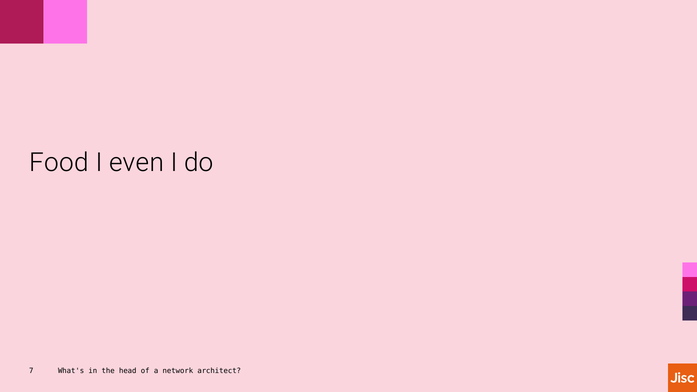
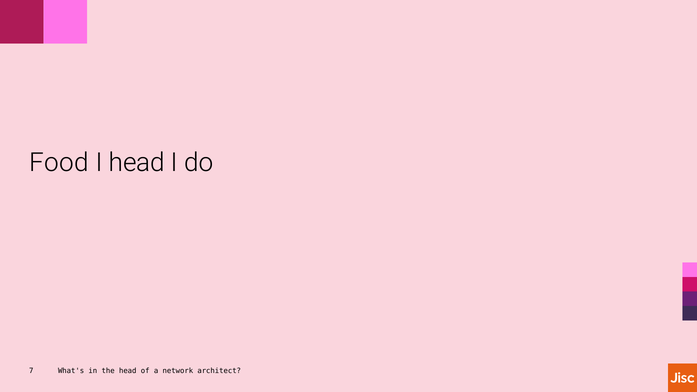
I even: even -> head
